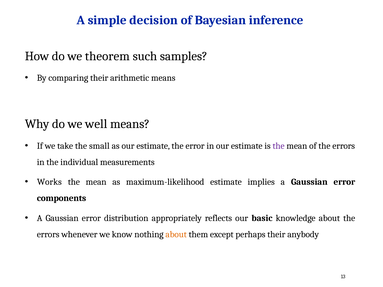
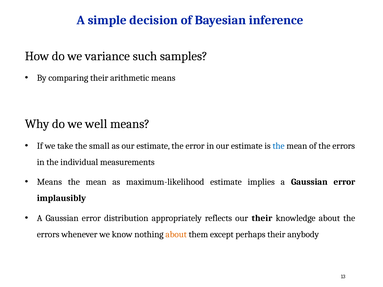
theorem: theorem -> variance
the at (279, 146) colour: purple -> blue
Works at (49, 182): Works -> Means
components: components -> implausibly
our basic: basic -> their
